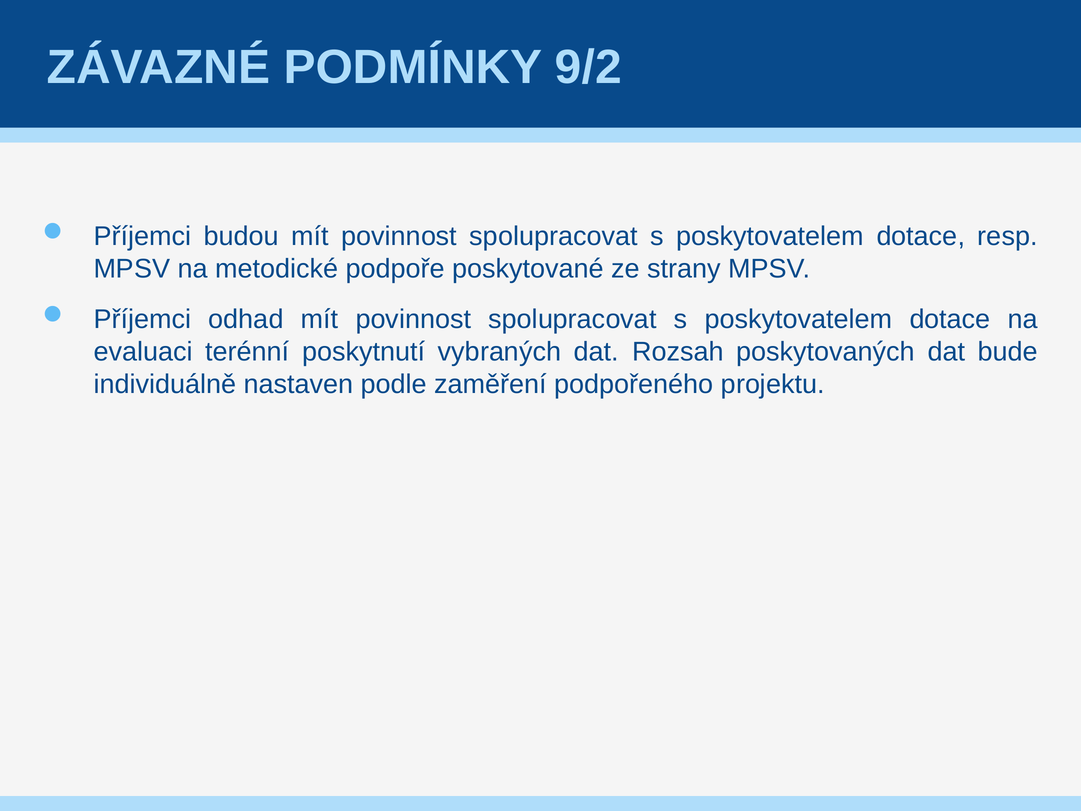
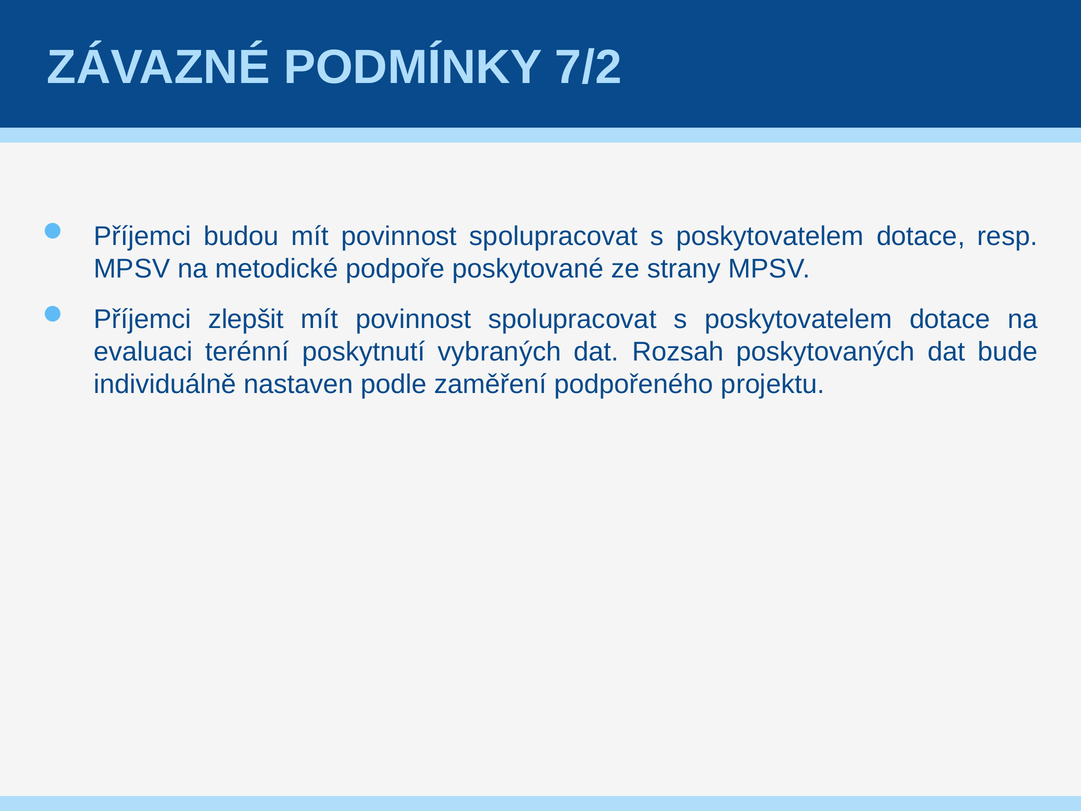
9/2: 9/2 -> 7/2
odhad: odhad -> zlepšit
